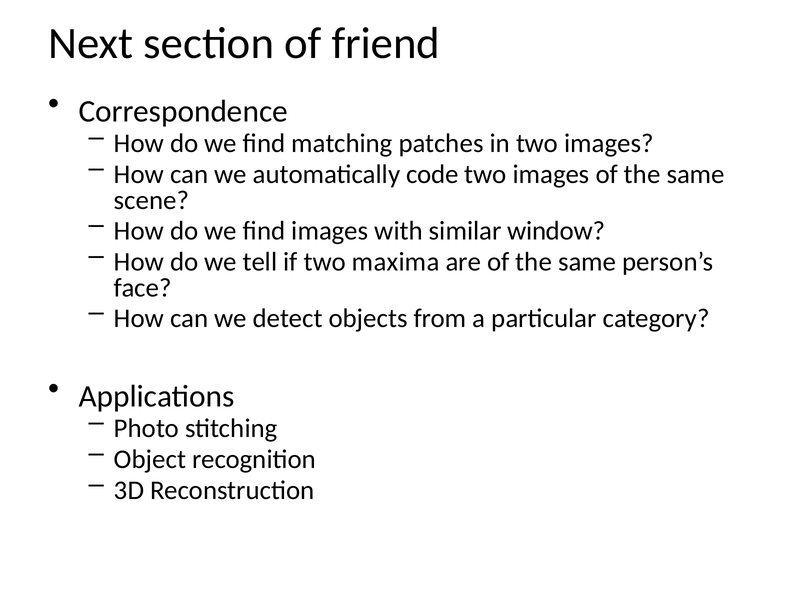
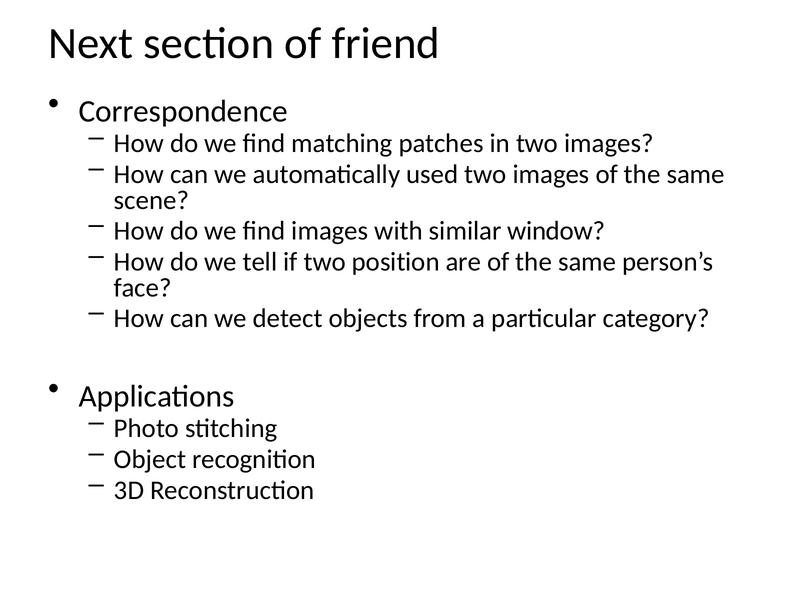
code: code -> used
maxima: maxima -> position
